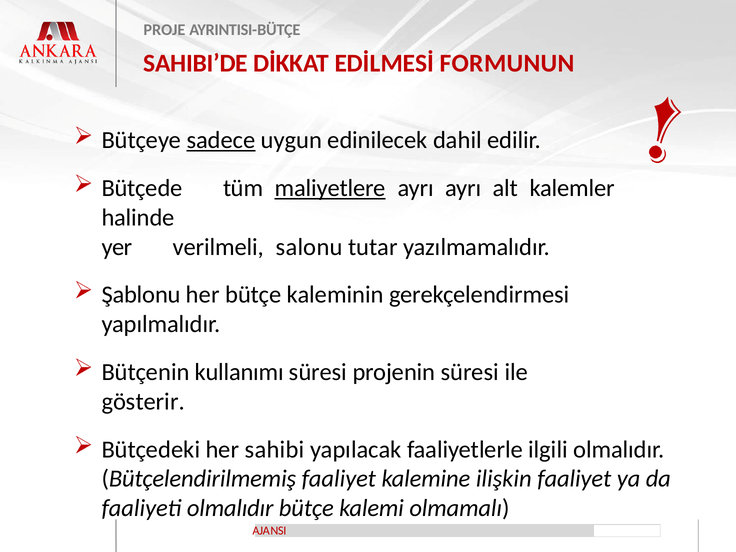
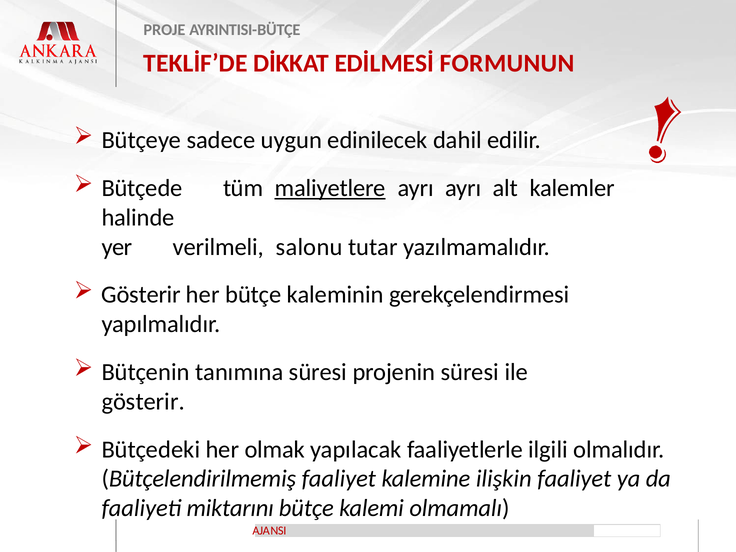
SAHIBI’DE: SAHIBI’DE -> TEKLİF’DE
sadece underline: present -> none
Şablonu at (141, 295): Şablonu -> Gösterir
kullanımı: kullanımı -> tanımına
sahibi: sahibi -> olmak
faaliyeti olmalıdır: olmalıdır -> miktarını
